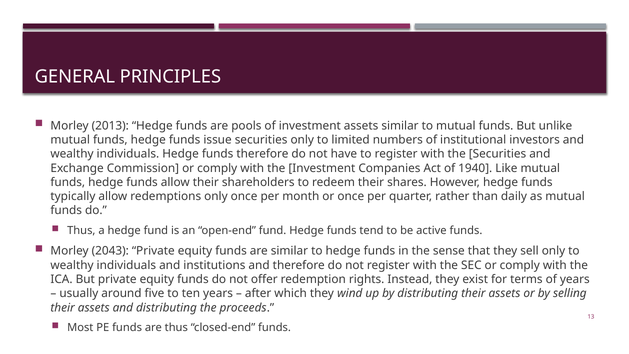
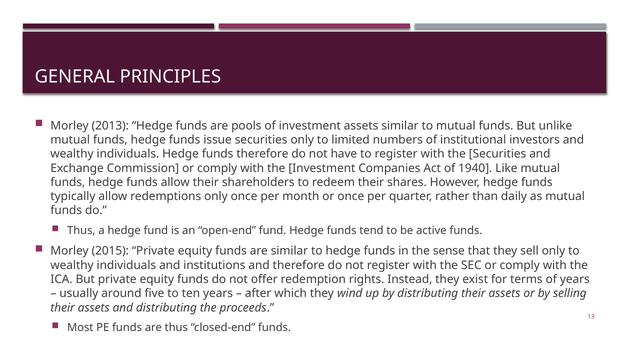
2043: 2043 -> 2015
